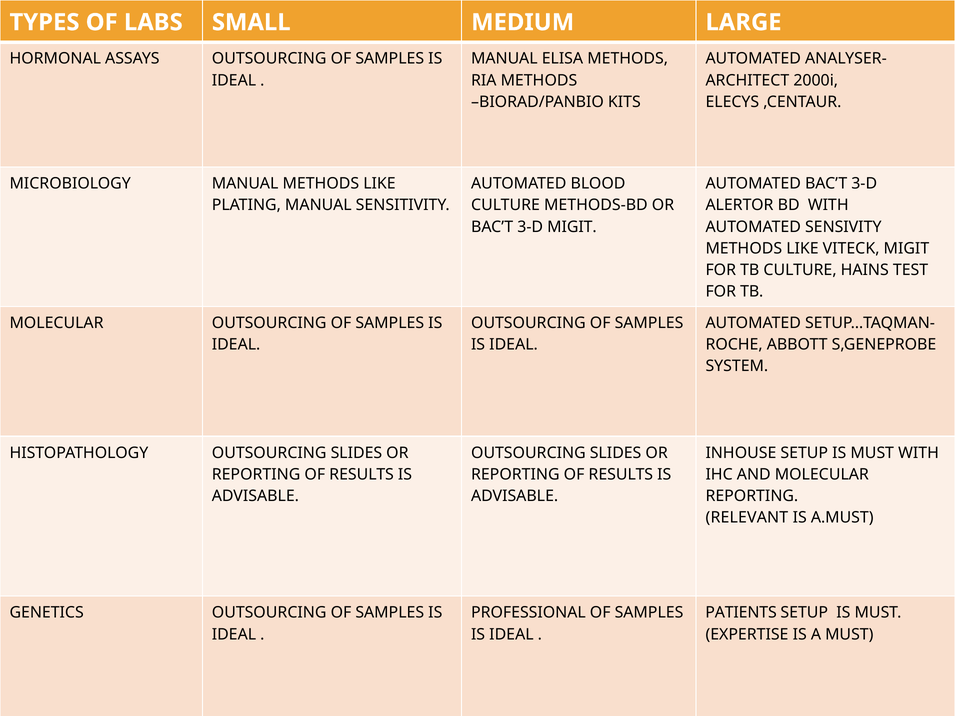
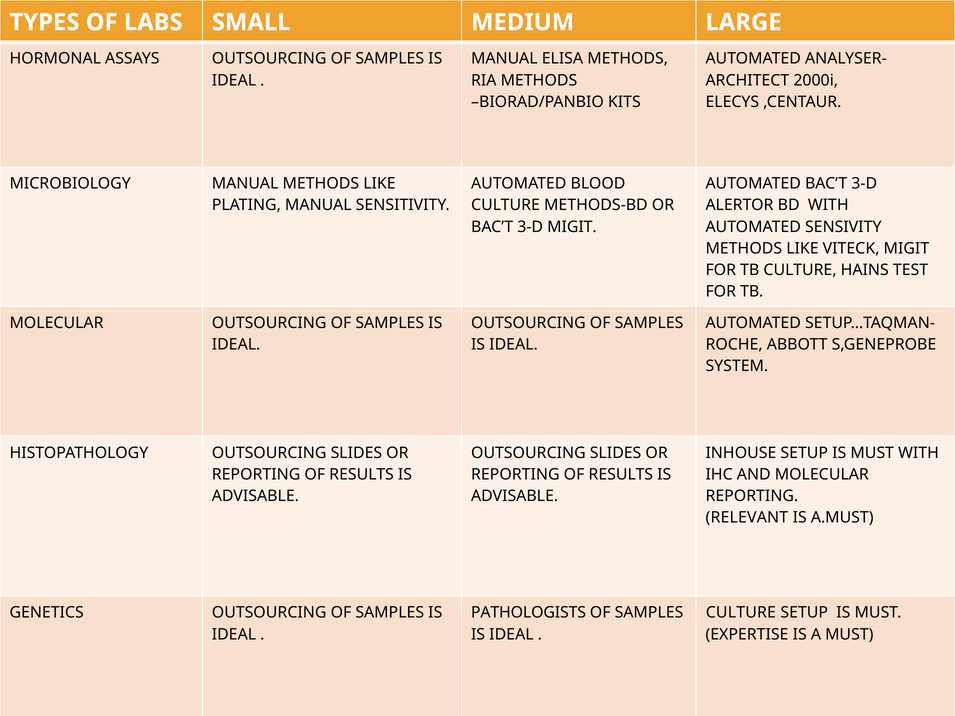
PROFESSIONAL: PROFESSIONAL -> PATHOLOGISTS
PATIENTS at (741, 613): PATIENTS -> CULTURE
